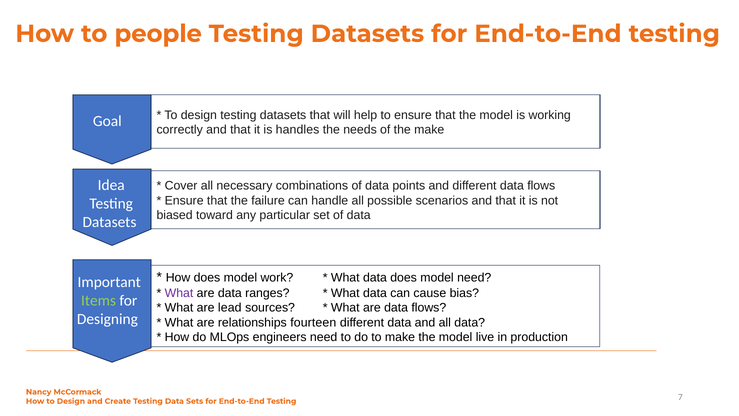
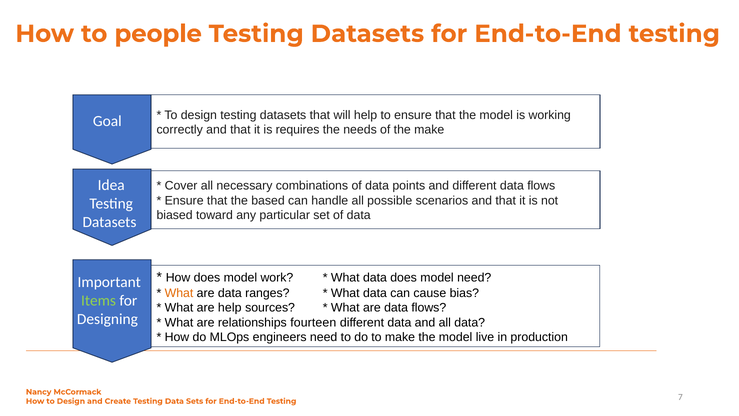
handles: handles -> requires
failure: failure -> based
What at (179, 293) colour: purple -> orange
are lead: lead -> help
